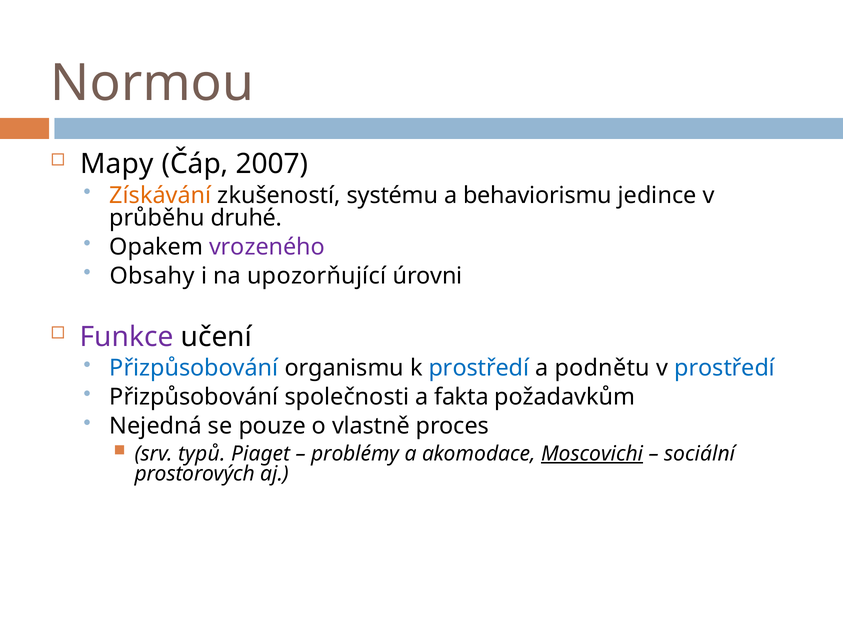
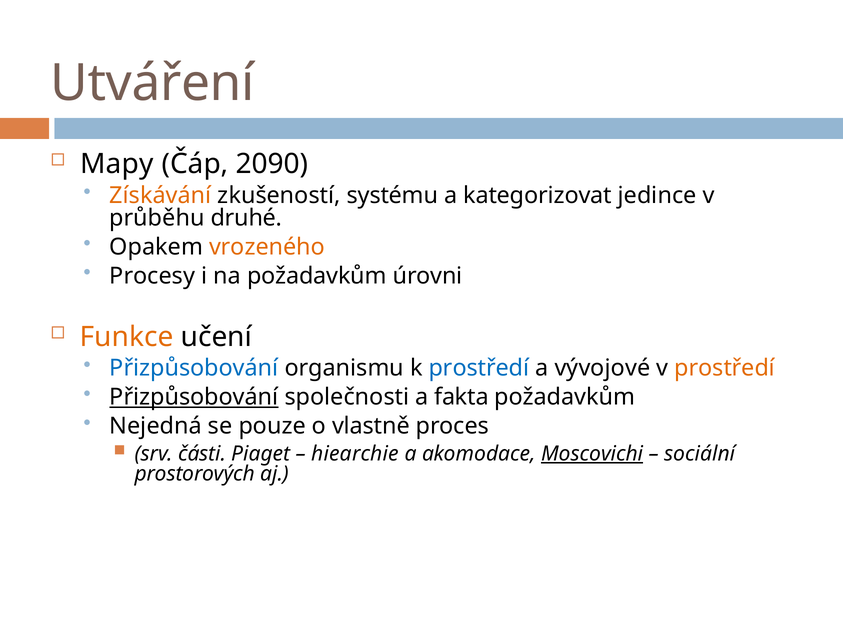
Normou: Normou -> Utváření
2007: 2007 -> 2090
behaviorismu: behaviorismu -> kategorizovat
vrozeného colour: purple -> orange
Obsahy: Obsahy -> Procesy
na upozorňující: upozorňující -> požadavkům
Funkce colour: purple -> orange
podnětu: podnětu -> vývojové
prostředí at (725, 368) colour: blue -> orange
Přizpůsobování at (194, 397) underline: none -> present
typů: typů -> části
problémy: problémy -> hiearchie
